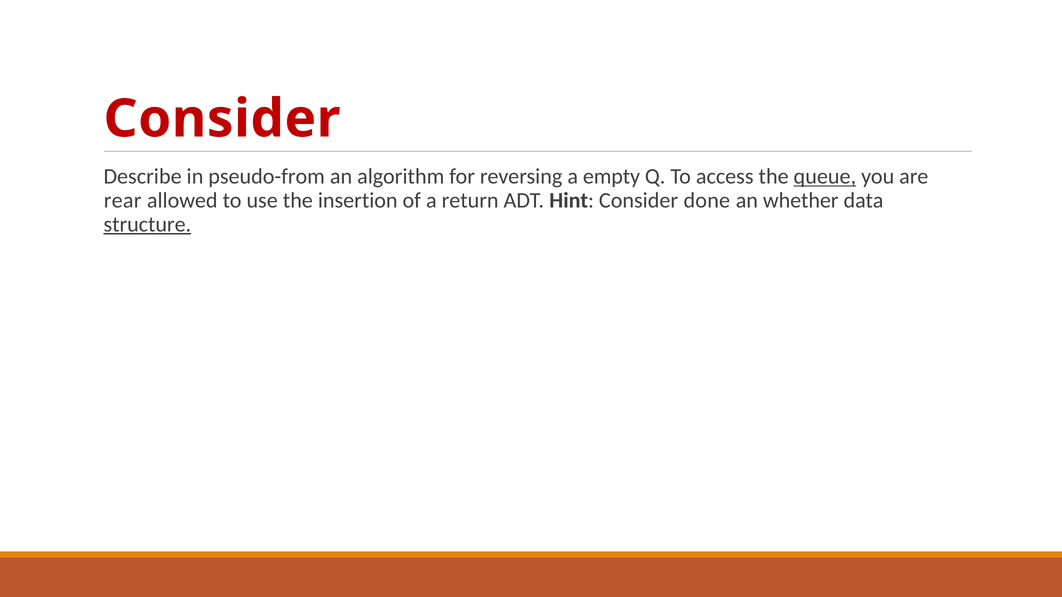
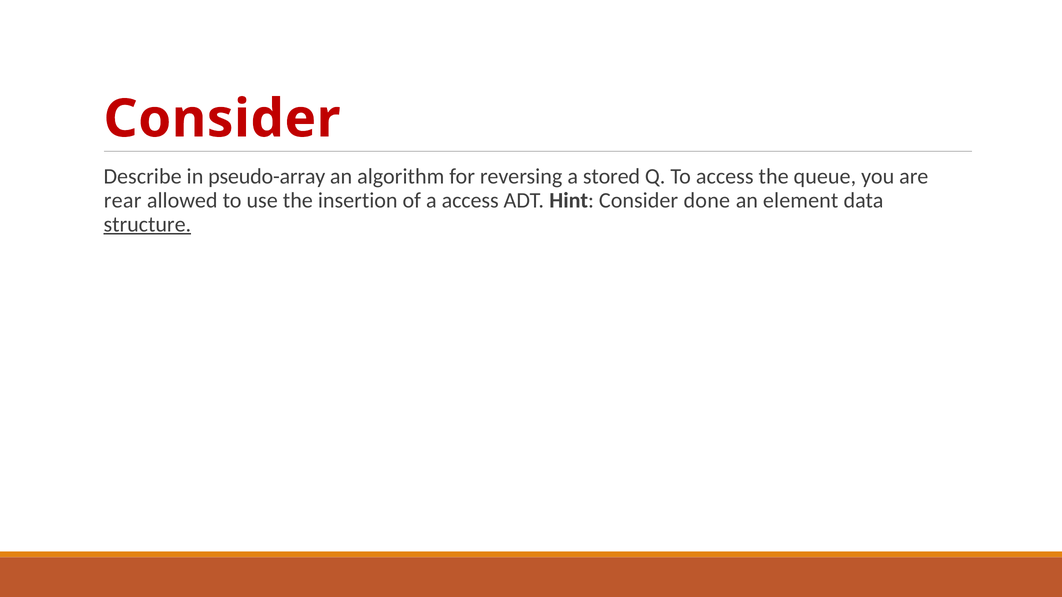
pseudo-from: pseudo-from -> pseudo-array
empty: empty -> stored
queue underline: present -> none
a return: return -> access
whether: whether -> element
